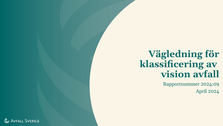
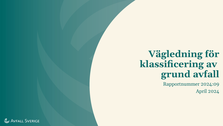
vision: vision -> grund
